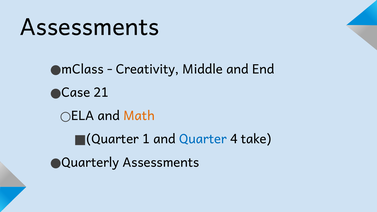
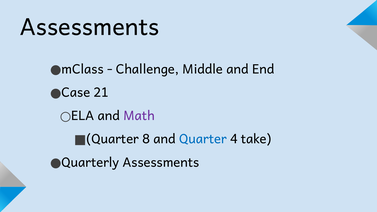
Creativity: Creativity -> Challenge
Math colour: orange -> purple
1: 1 -> 8
